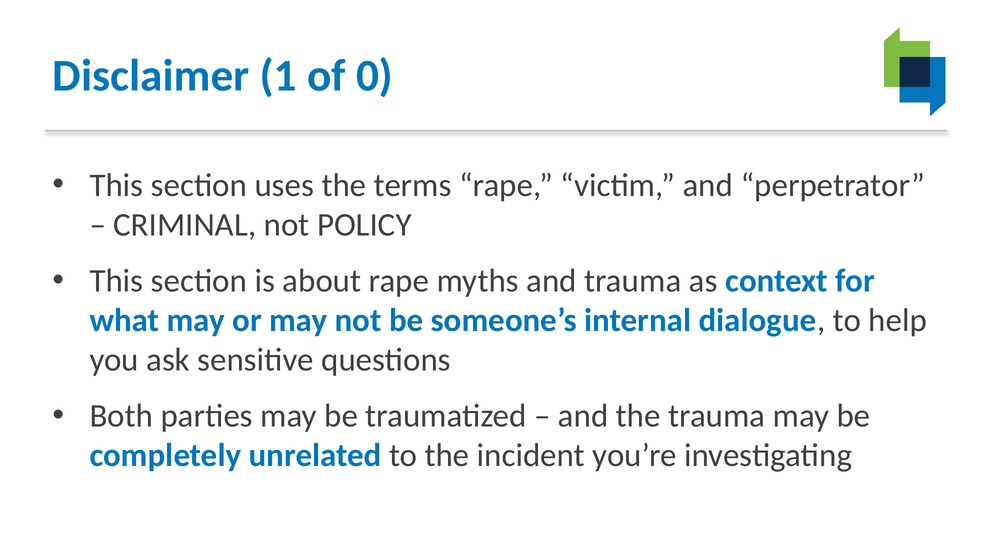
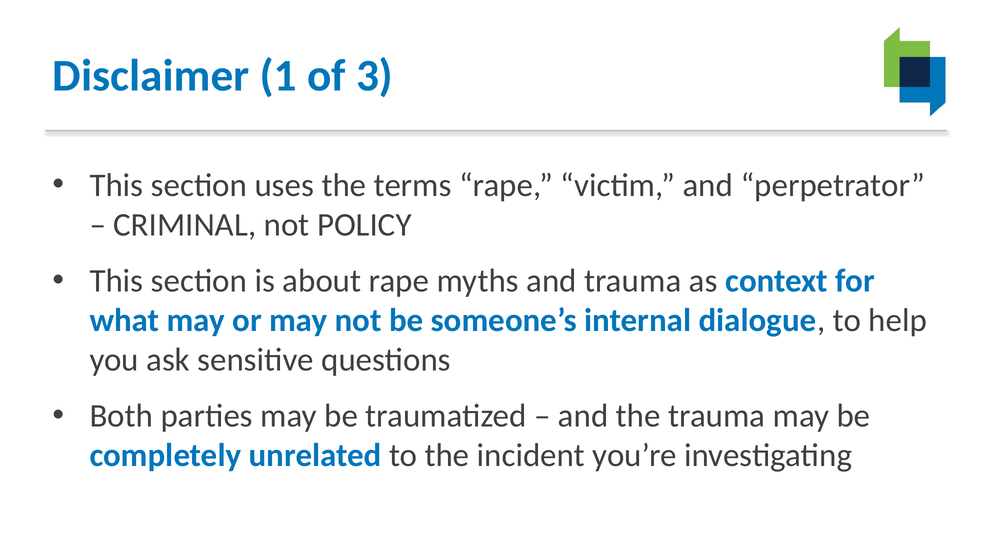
0: 0 -> 3
